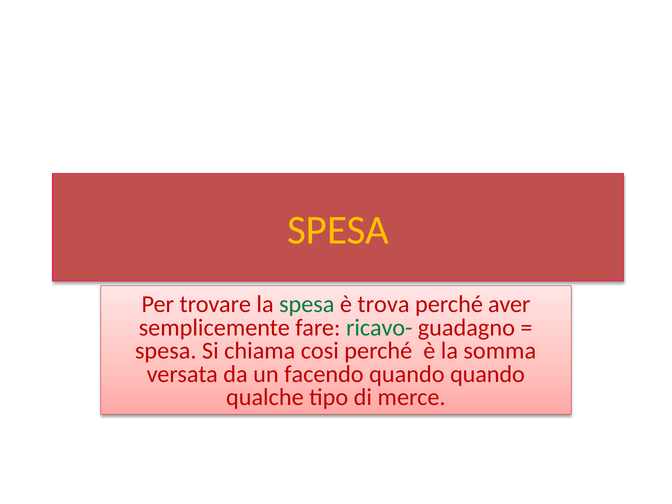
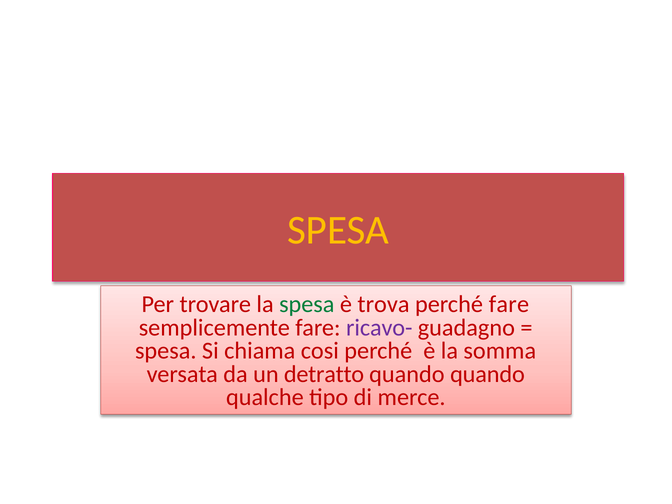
perché aver: aver -> fare
ricavo- colour: green -> purple
facendo: facendo -> detratto
